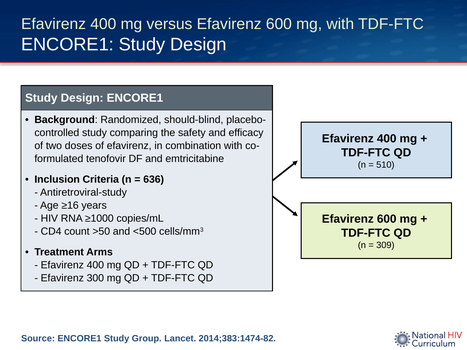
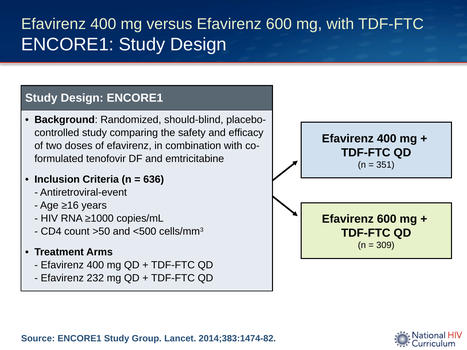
510: 510 -> 351
Antiretroviral-study: Antiretroviral-study -> Antiretroviral-event
300: 300 -> 232
